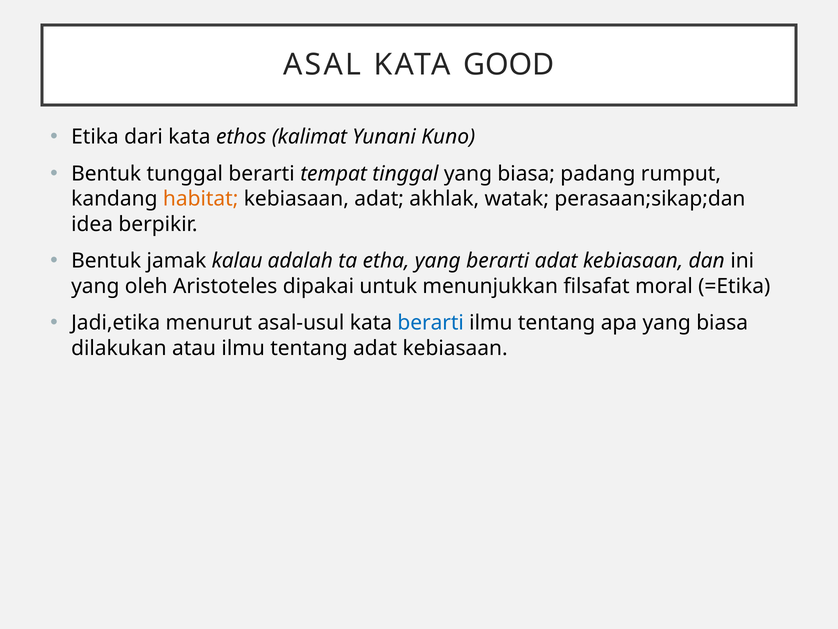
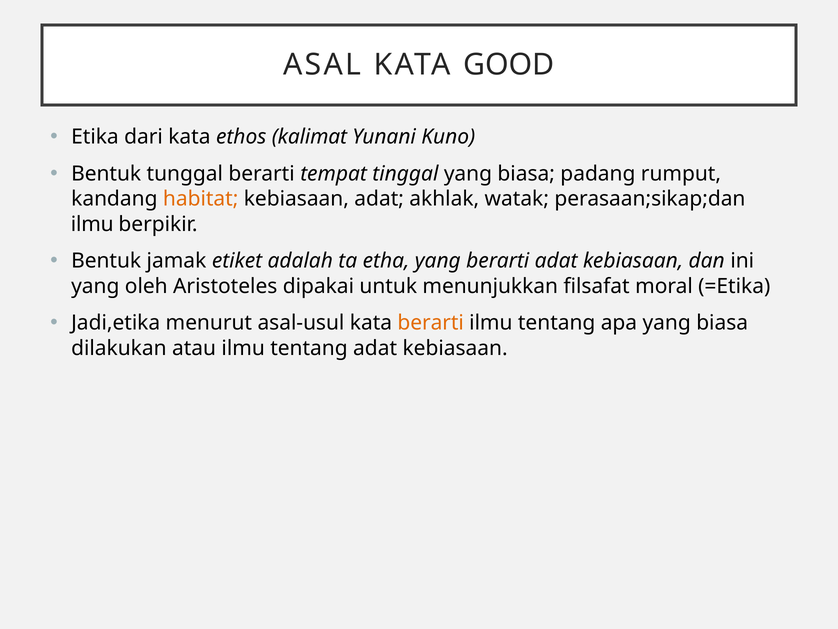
idea at (92, 224): idea -> ilmu
kalau: kalau -> etiket
berarti at (431, 323) colour: blue -> orange
